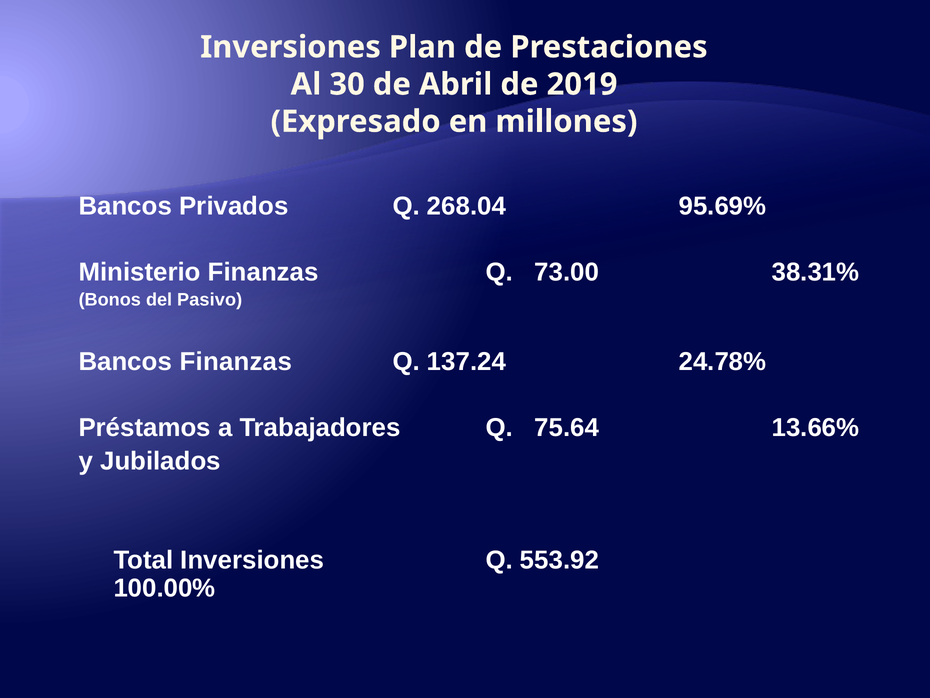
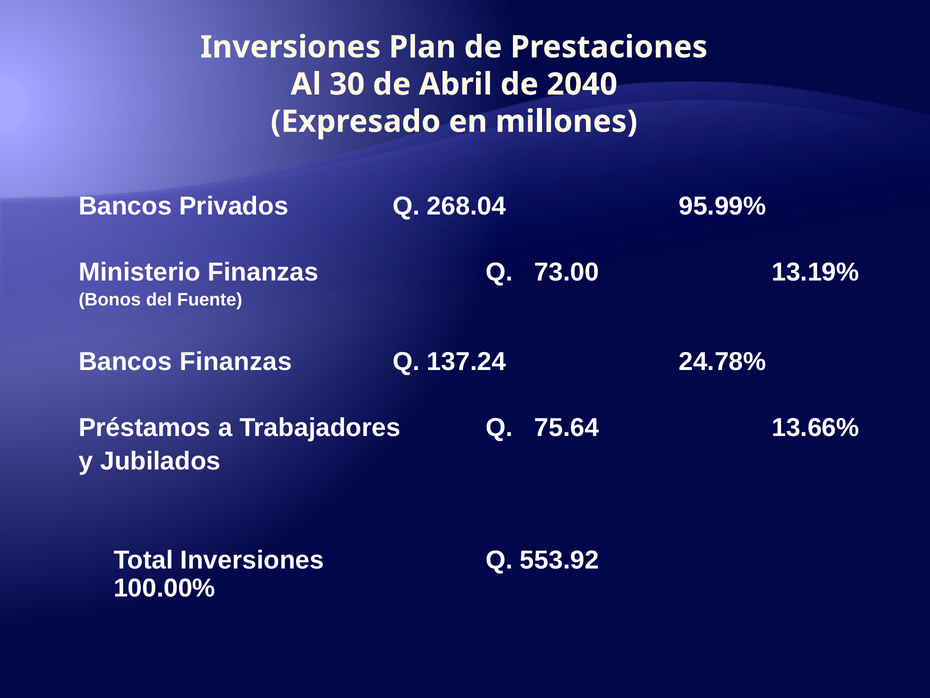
2019: 2019 -> 2040
95.69%: 95.69% -> 95.99%
38.31%: 38.31% -> 13.19%
Pasivo: Pasivo -> Fuente
